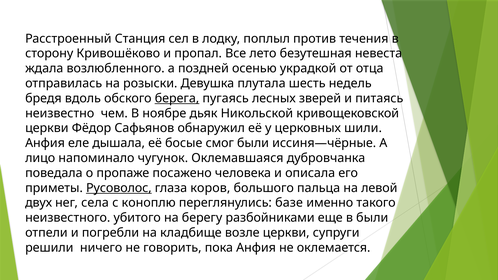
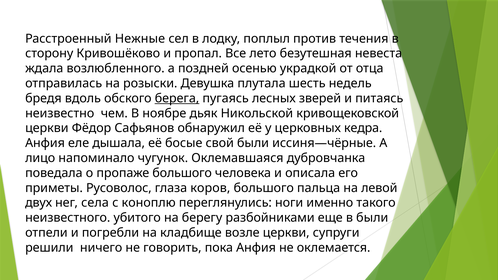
Станция: Станция -> Нежные
шили: шили -> кедра
смог: смог -> свой
пропаже посажено: посажено -> большого
Русоволос underline: present -> none
базе: базе -> ноги
